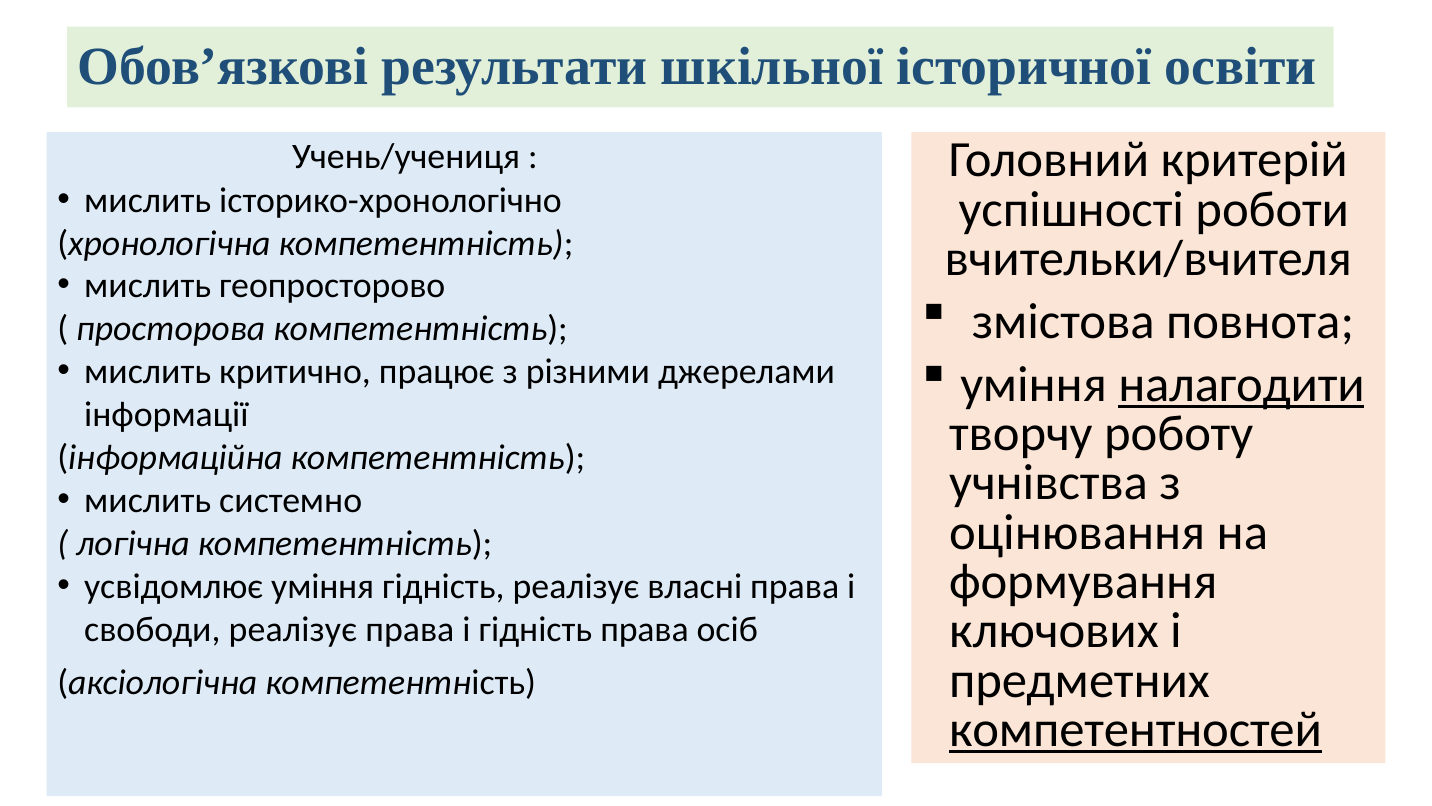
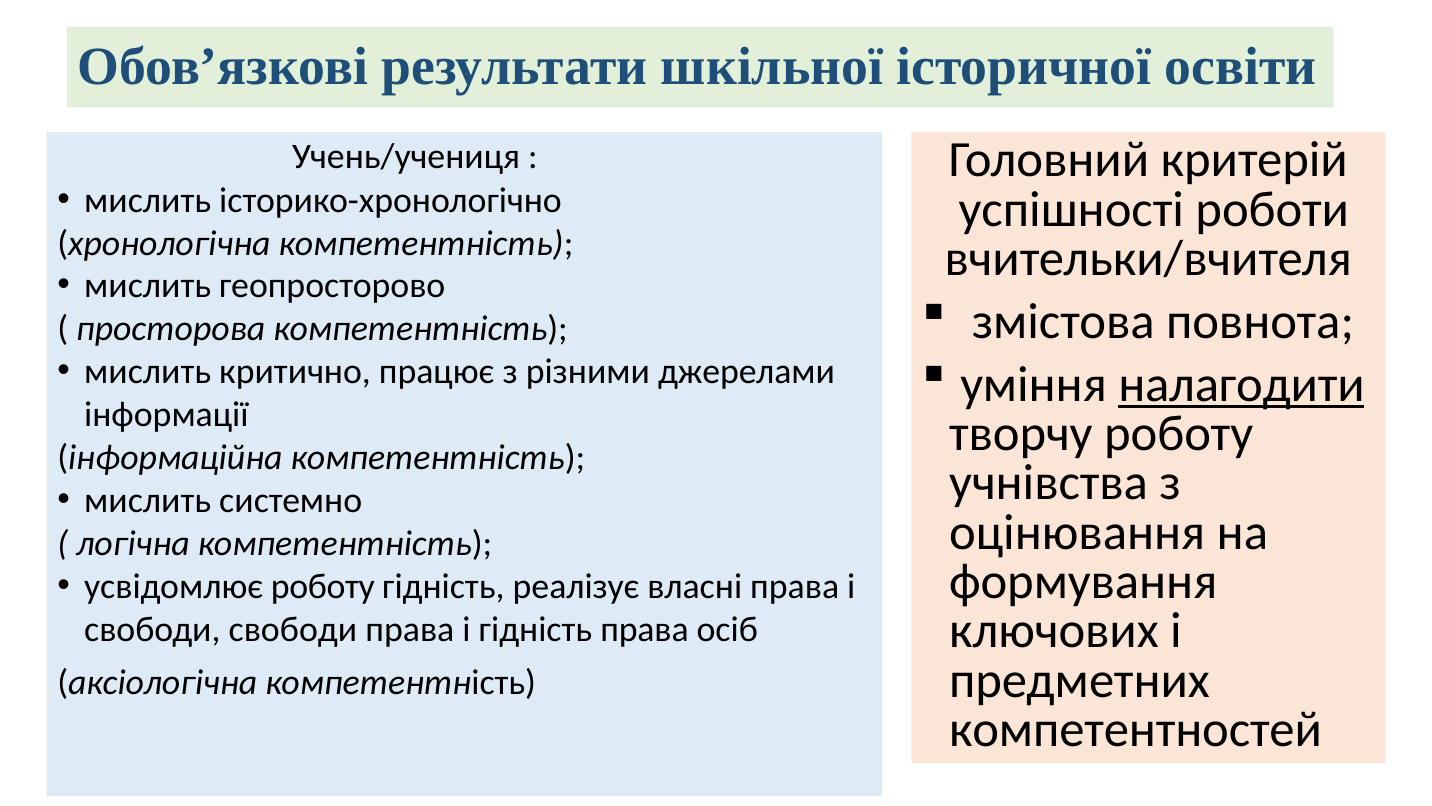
усвідомлює уміння: уміння -> роботу
свободи реалізує: реалізує -> свободи
компетентностей underline: present -> none
